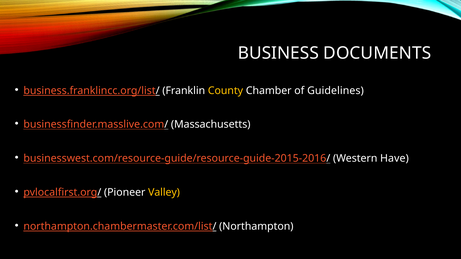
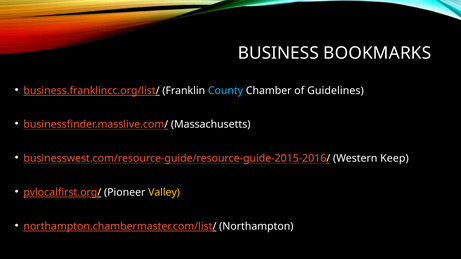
DOCUMENTS: DOCUMENTS -> BOOKMARKS
County colour: yellow -> light blue
Have: Have -> Keep
